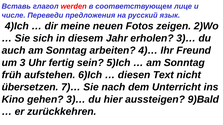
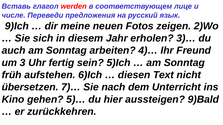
4)Ich: 4)Ich -> 9)Ich
gehen 3)…: 3)… -> 5)…
